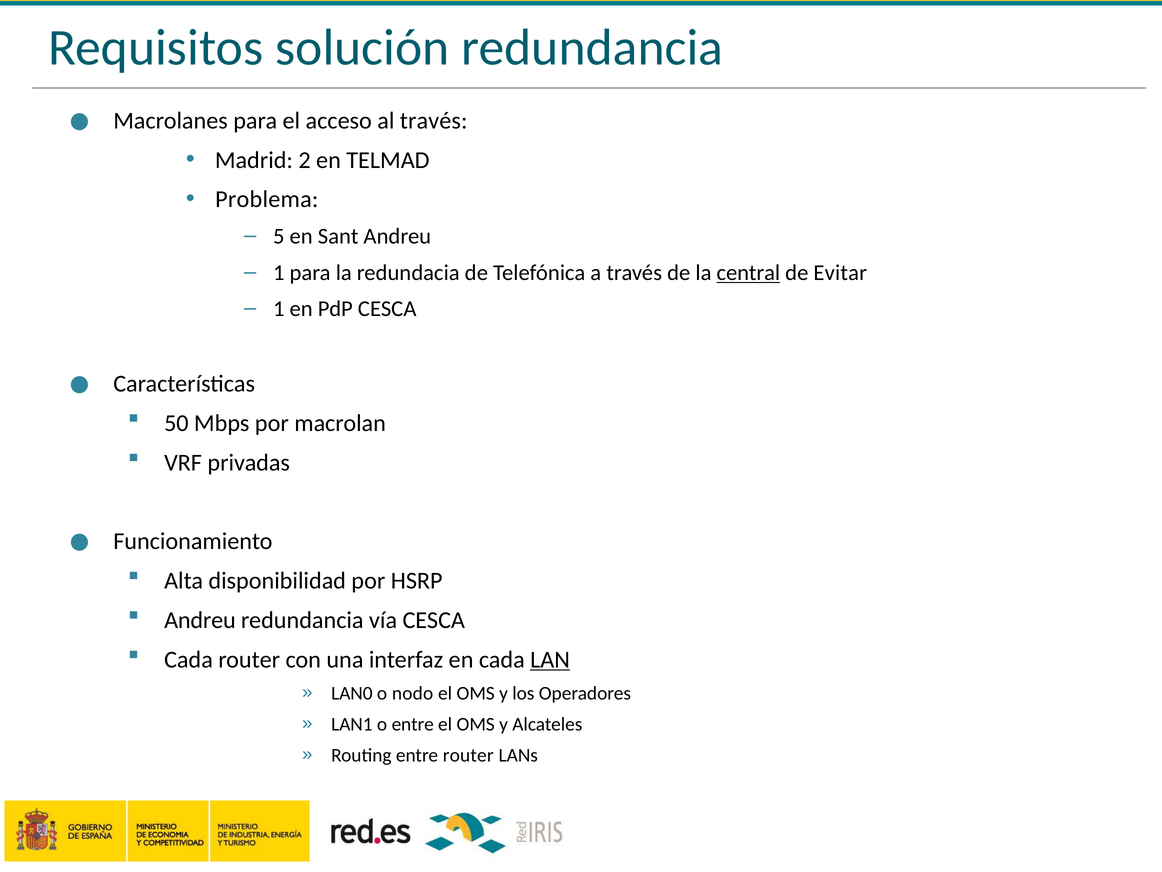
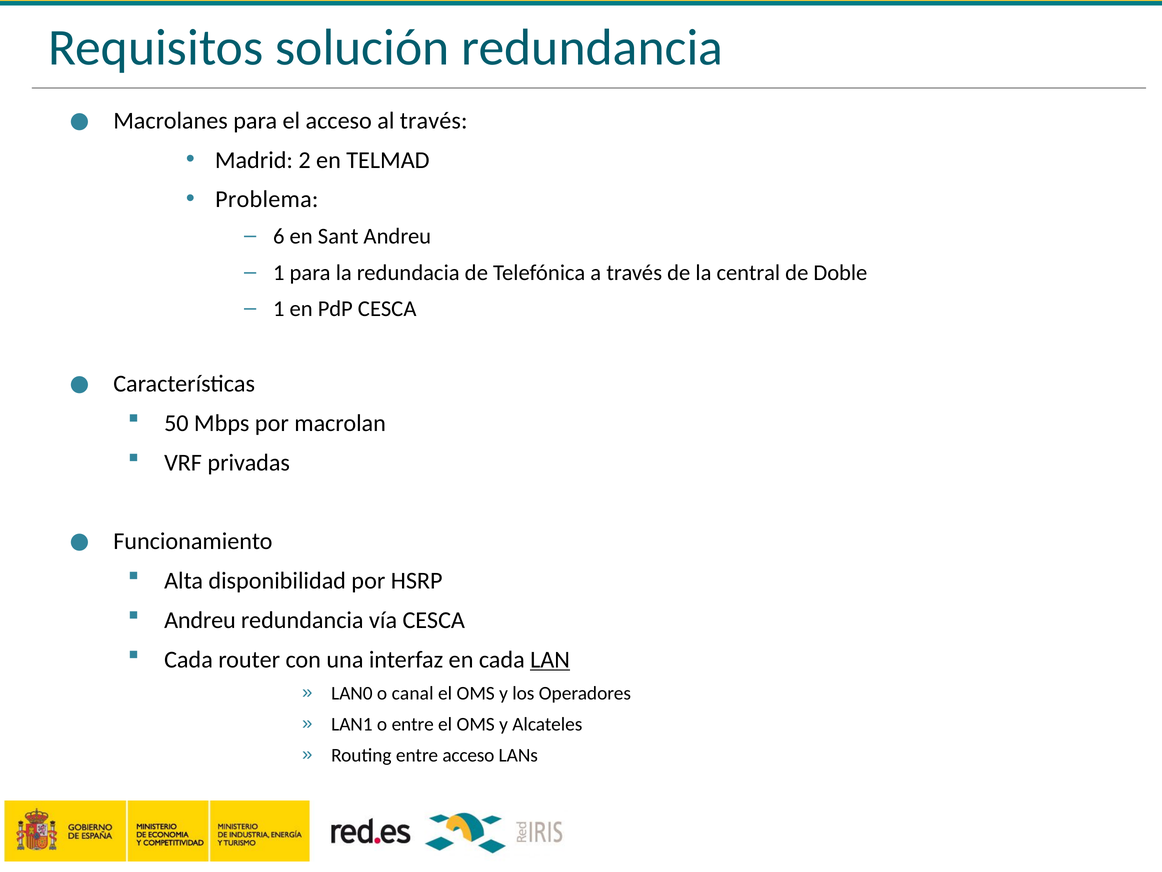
5: 5 -> 6
central underline: present -> none
Evitar: Evitar -> Doble
nodo: nodo -> canal
entre router: router -> acceso
